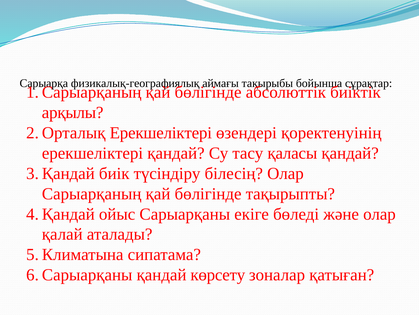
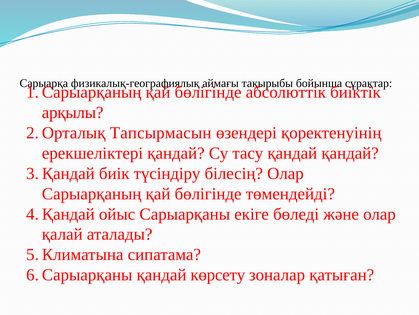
Ерекшеліктері at (161, 132): Ерекшеліктері -> Тапсырмасын
тасу қаласы: қаласы -> қандай
тақырыпты: тақырыпты -> төмендейді
